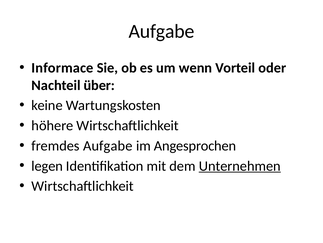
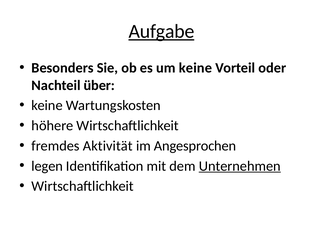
Aufgabe at (162, 31) underline: none -> present
Informace: Informace -> Besonders
um wenn: wenn -> keine
fremdes Aufgabe: Aufgabe -> Aktivität
